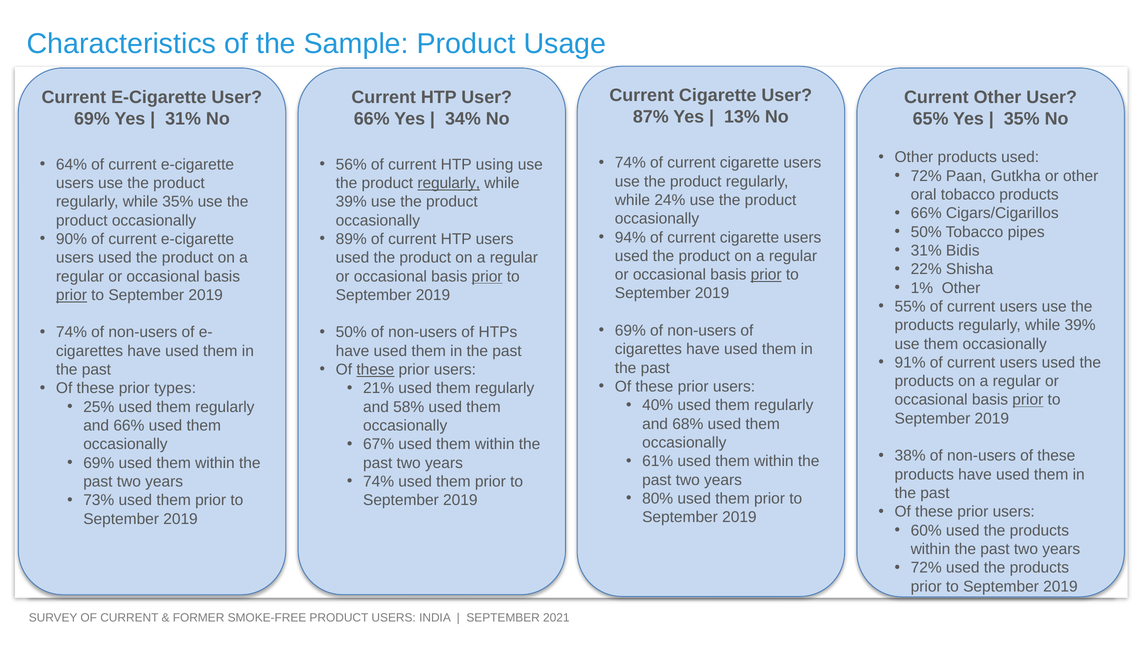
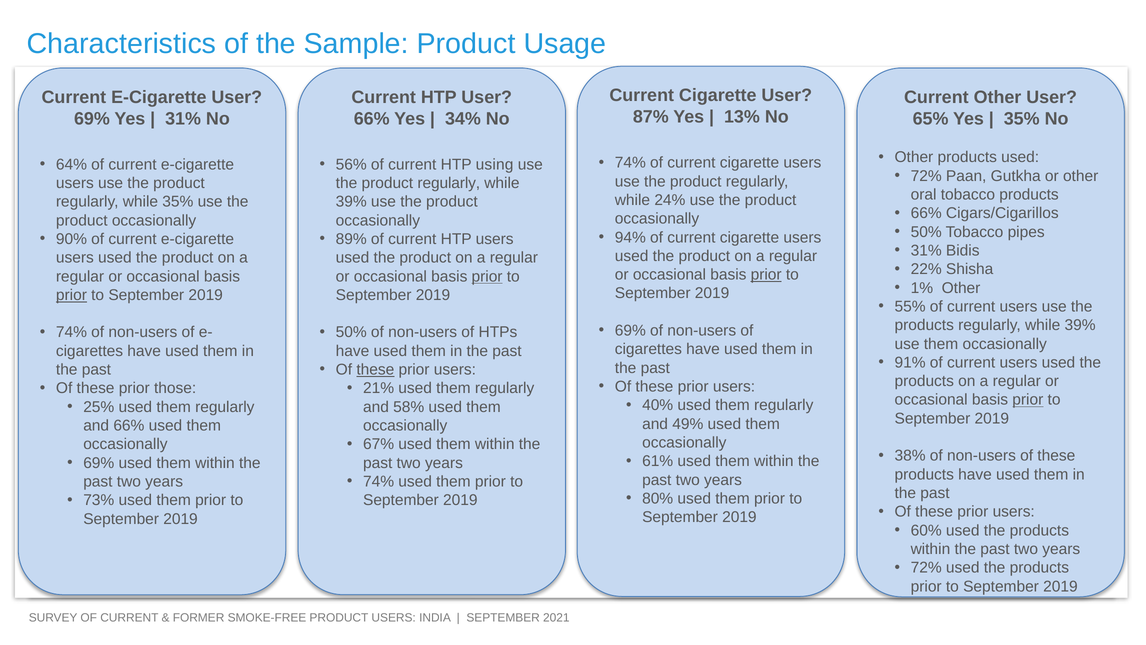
regularly at (449, 183) underline: present -> none
types: types -> those
68%: 68% -> 49%
